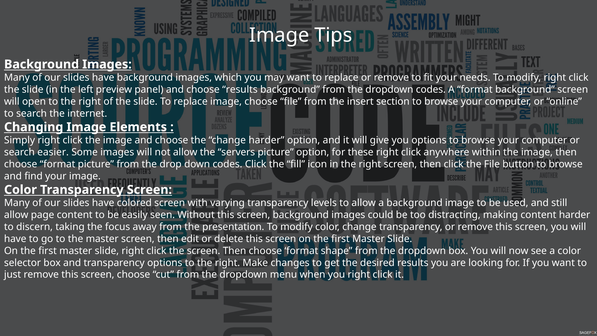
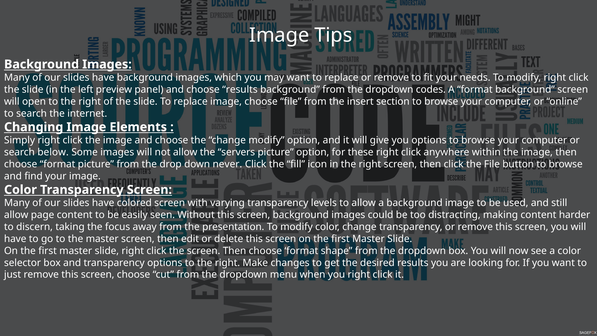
change harder: harder -> modify
easier: easier -> below
down codes: codes -> never
